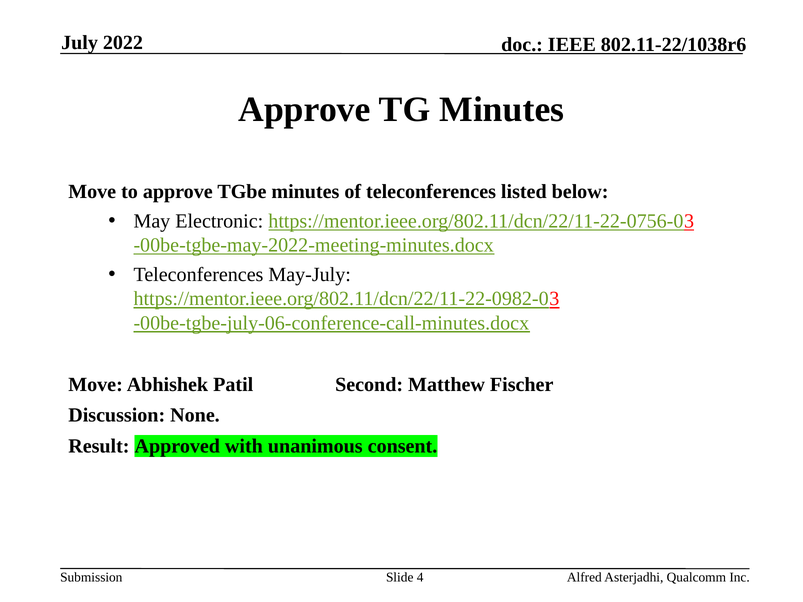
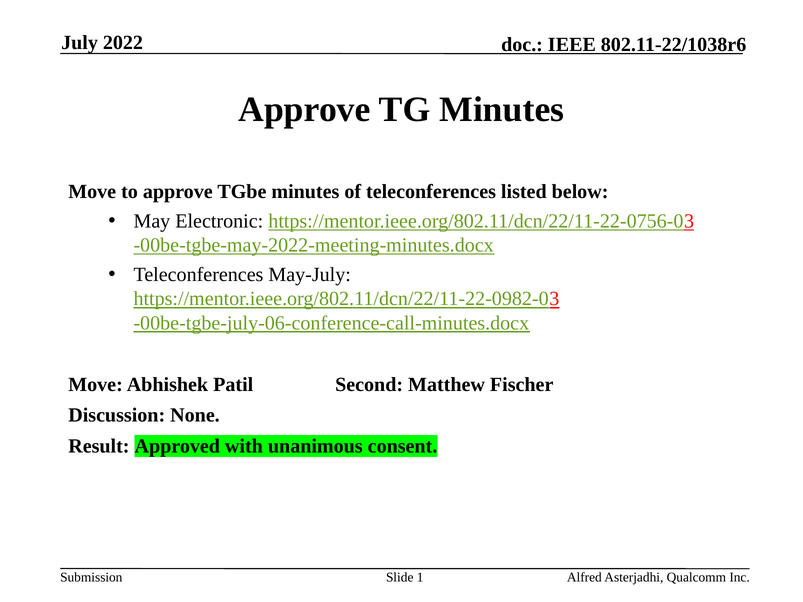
4: 4 -> 1
